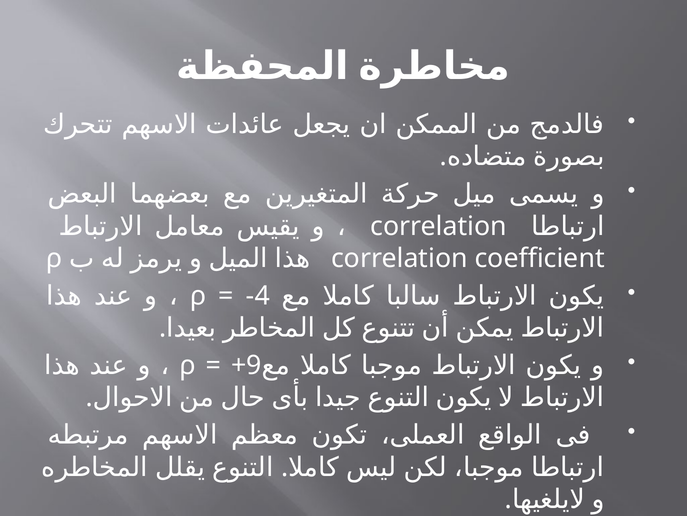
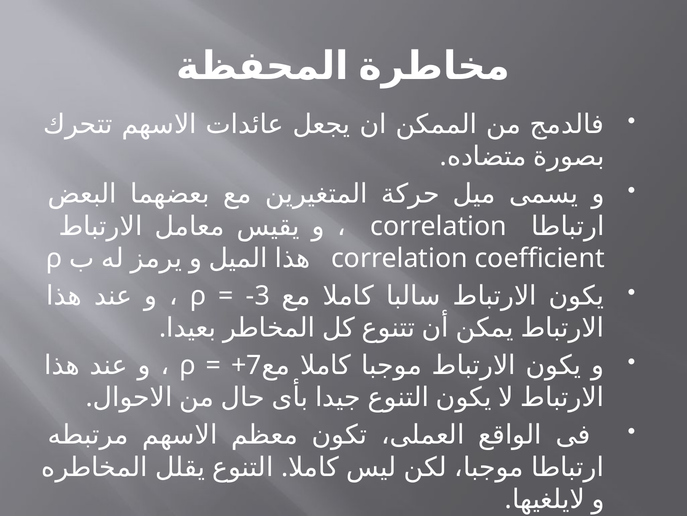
-4: -4 -> -3
+9: +9 -> +7
